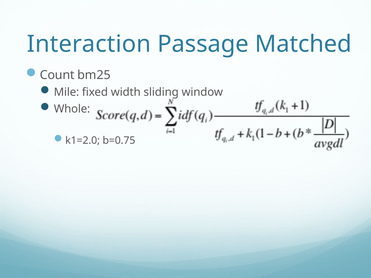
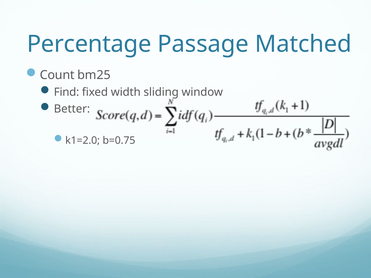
Interaction: Interaction -> Percentage
Mile: Mile -> Find
Whole: Whole -> Better
